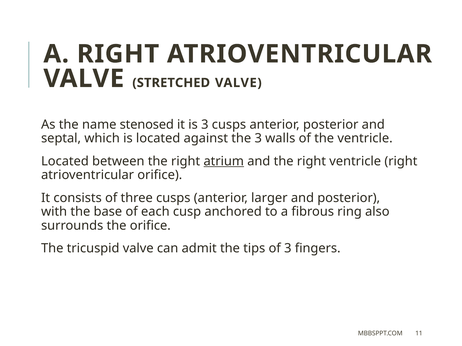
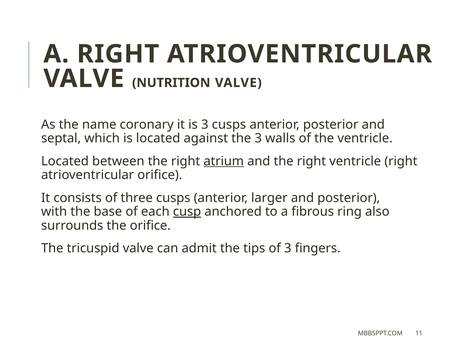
STRETCHED: STRETCHED -> NUTRITION
stenosed: stenosed -> coronary
cusp underline: none -> present
